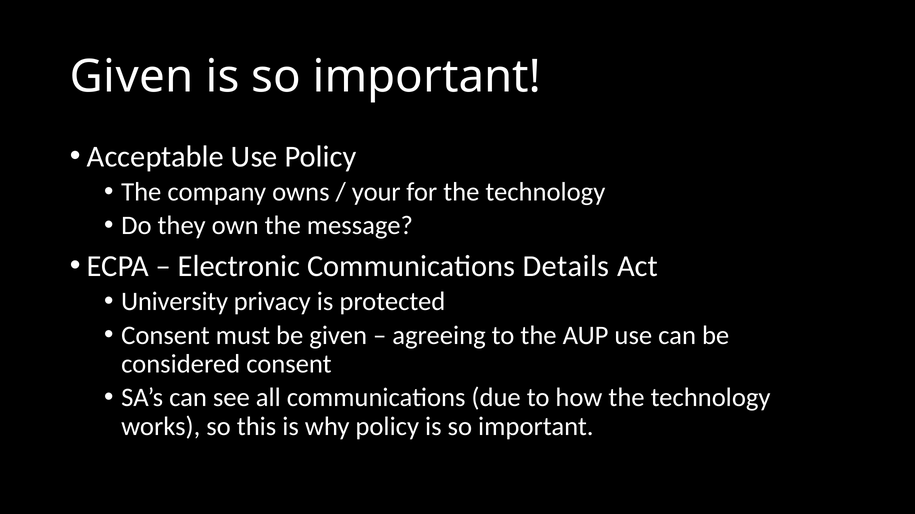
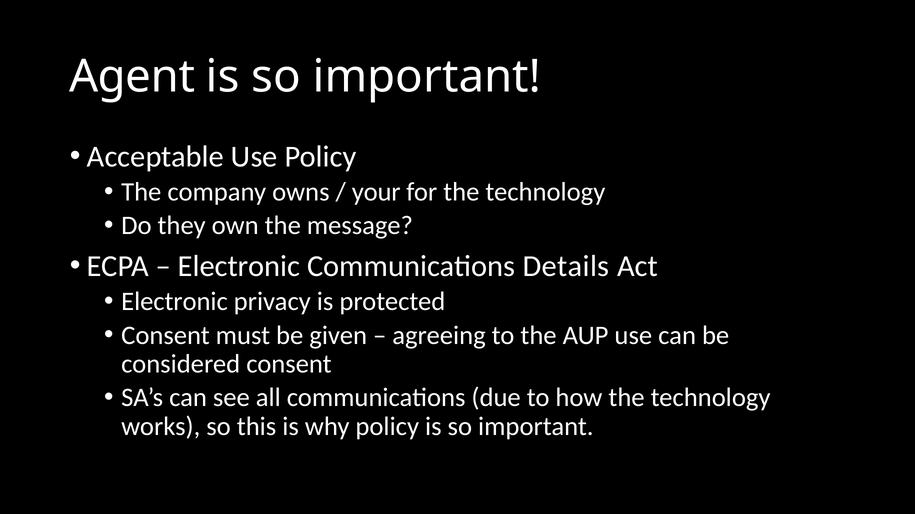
Given at (132, 77): Given -> Agent
University at (175, 302): University -> Electronic
